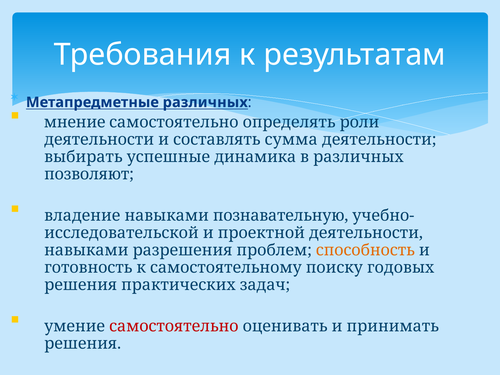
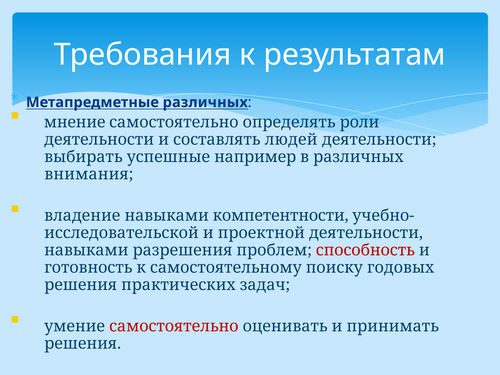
сумма: сумма -> людей
динамика: динамика -> например
позволяют: позволяют -> внимания
познавательную: познавательную -> компетентности
способность colour: orange -> red
